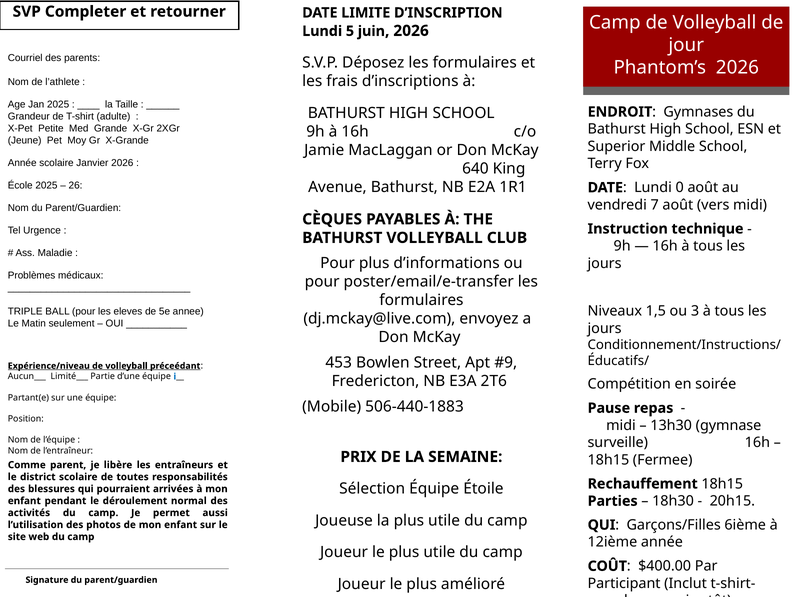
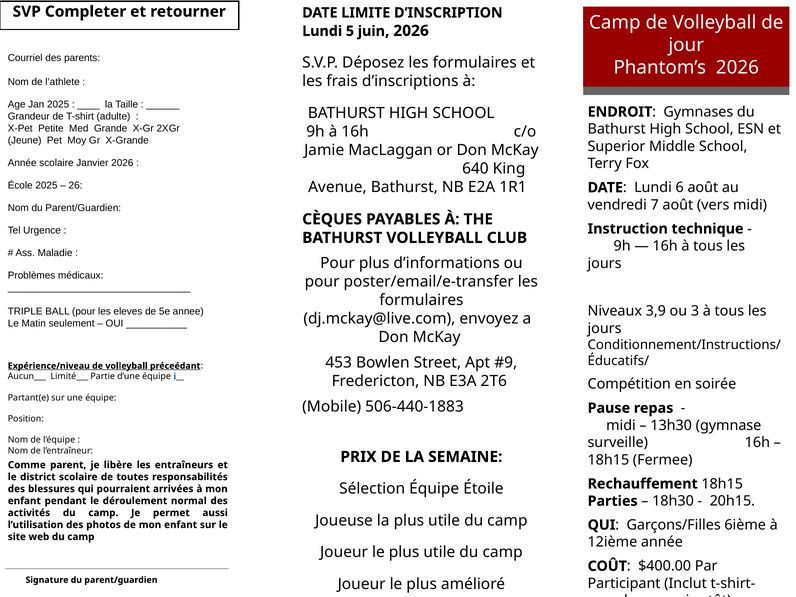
0: 0 -> 6
1,5: 1,5 -> 3,9
